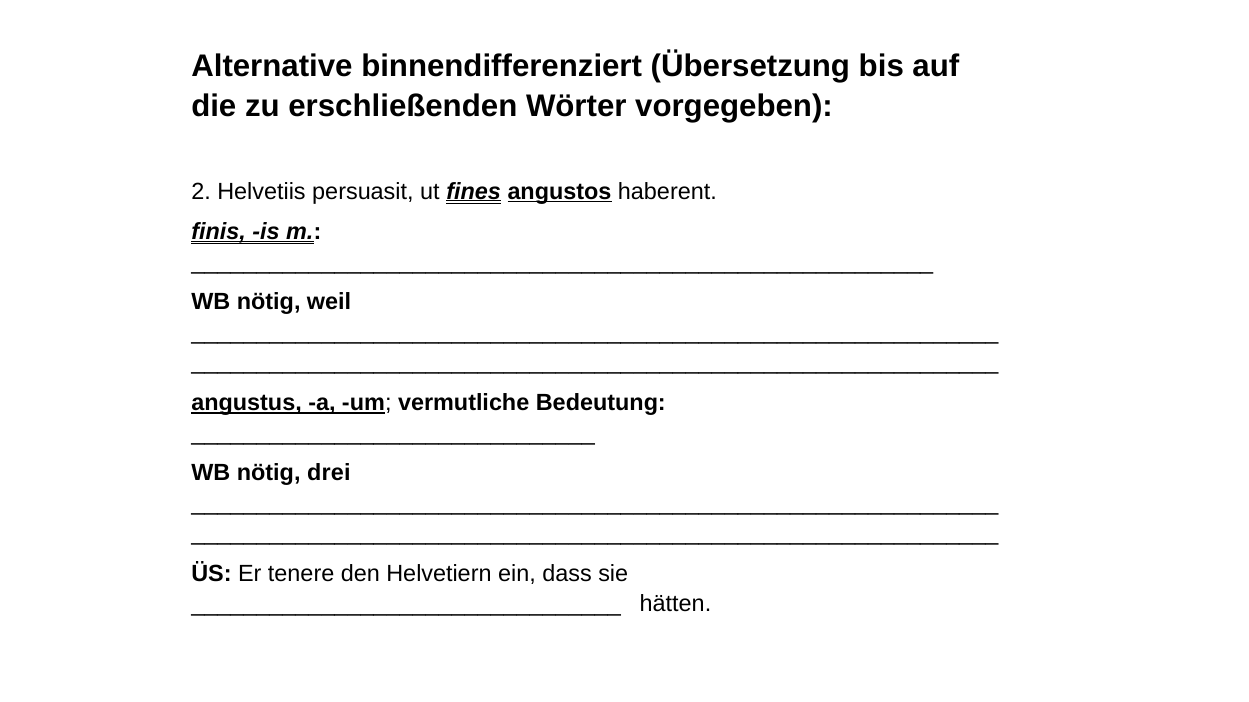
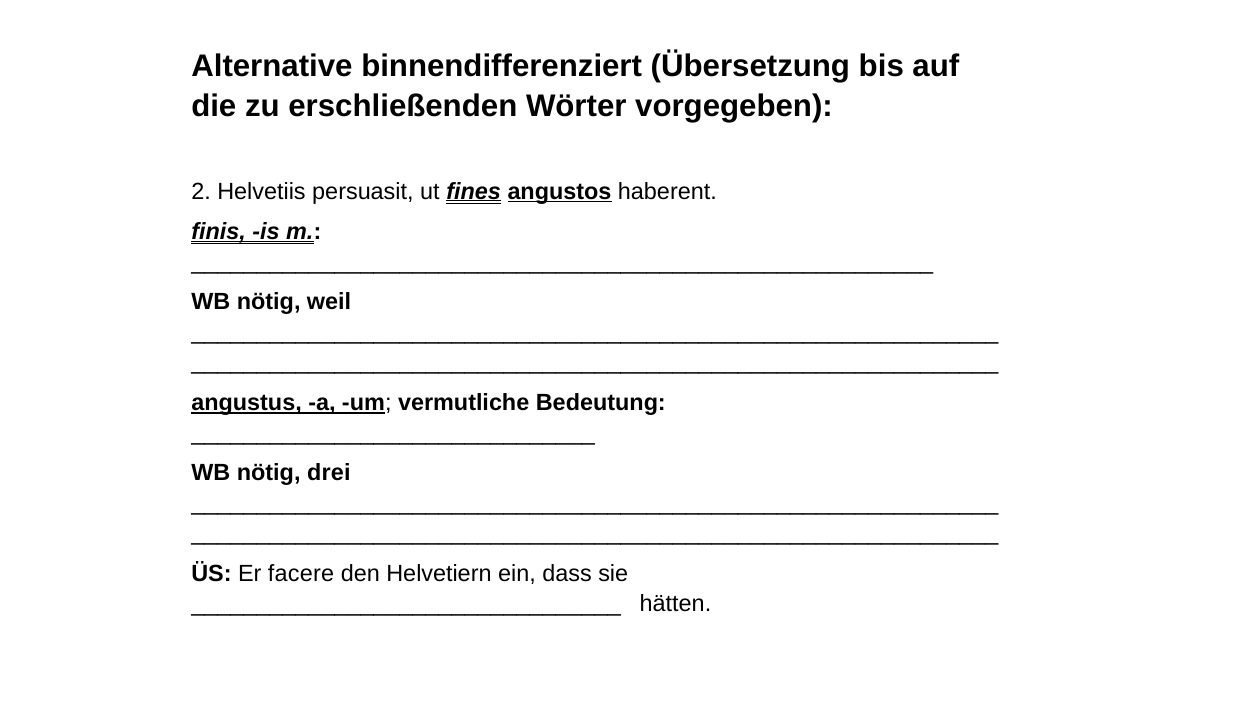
tenere: tenere -> facere
